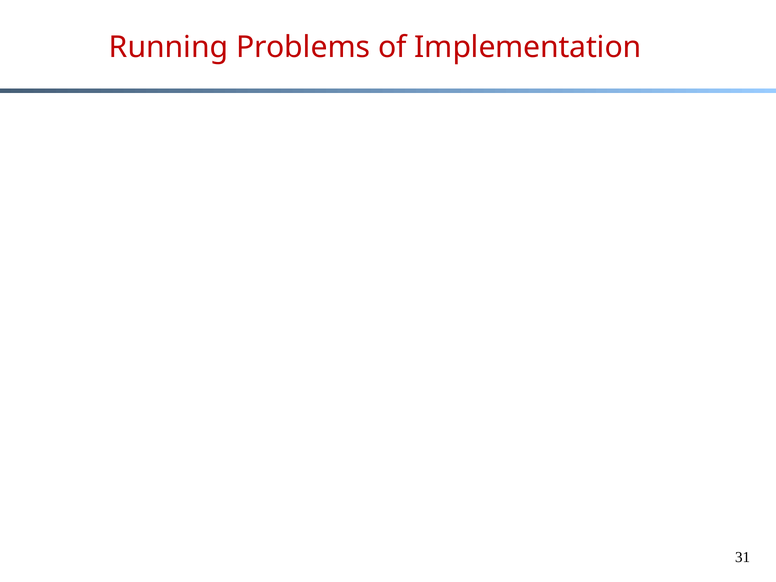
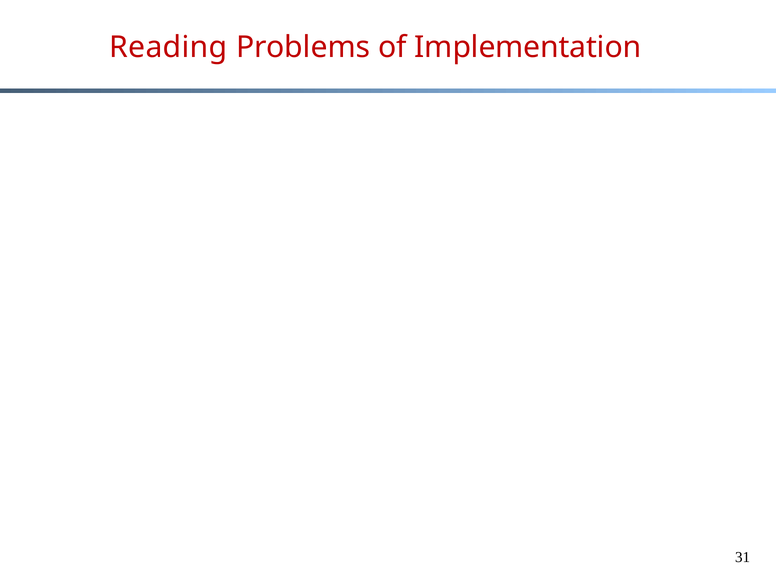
Running: Running -> Reading
